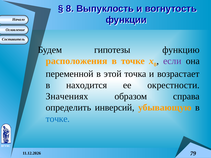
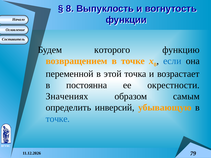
гипотезы: гипотезы -> которого
расположения: расположения -> возвращением
если colour: purple -> blue
находится: находится -> постоянна
справа: справа -> самым
